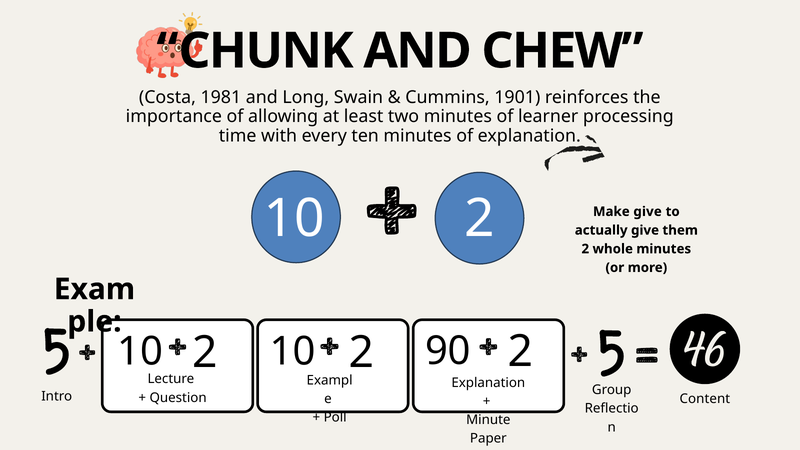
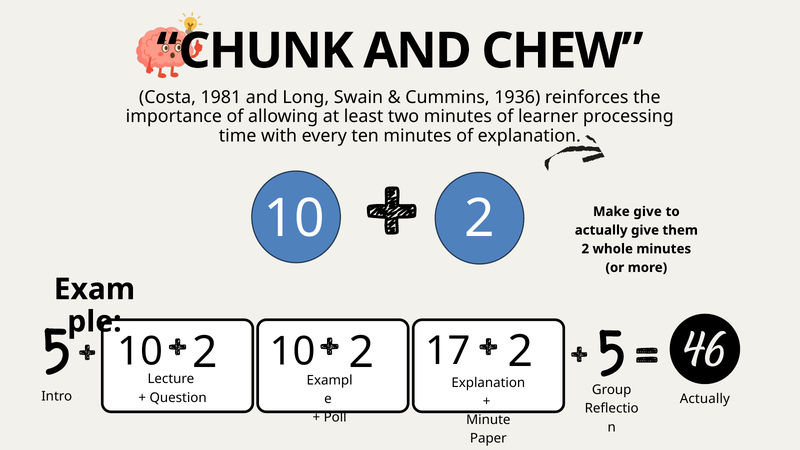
1901: 1901 -> 1936
90: 90 -> 17
Content at (705, 399): Content -> Actually
